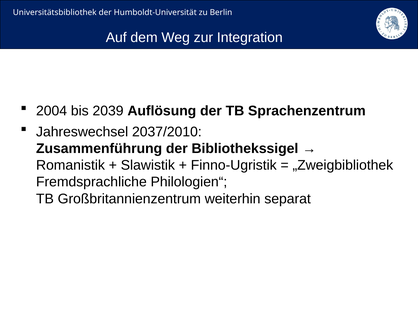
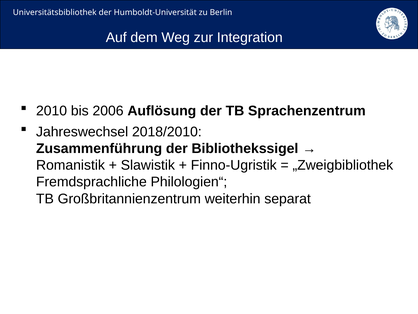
2004: 2004 -> 2010
2039: 2039 -> 2006
2037/2010: 2037/2010 -> 2018/2010
